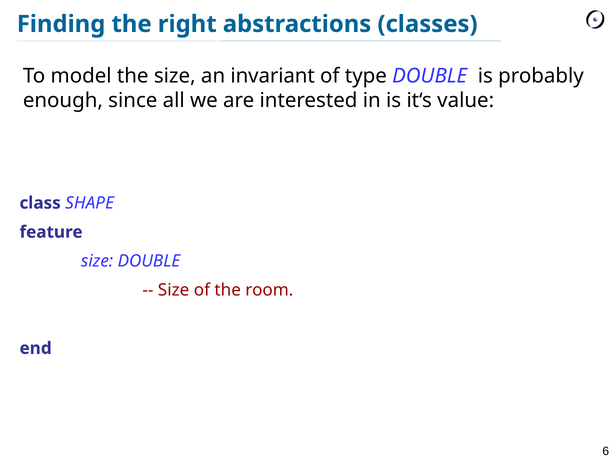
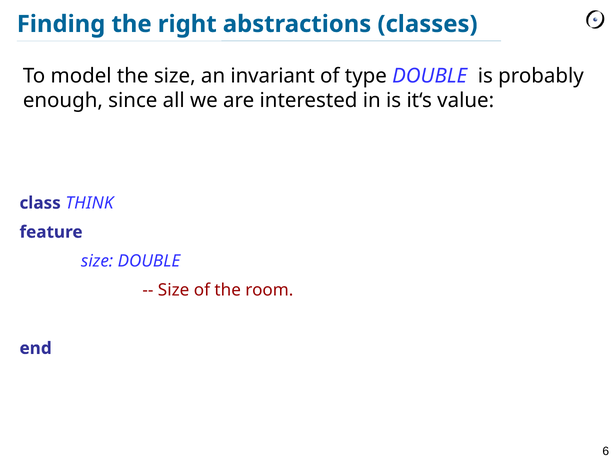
SHAPE: SHAPE -> THINK
